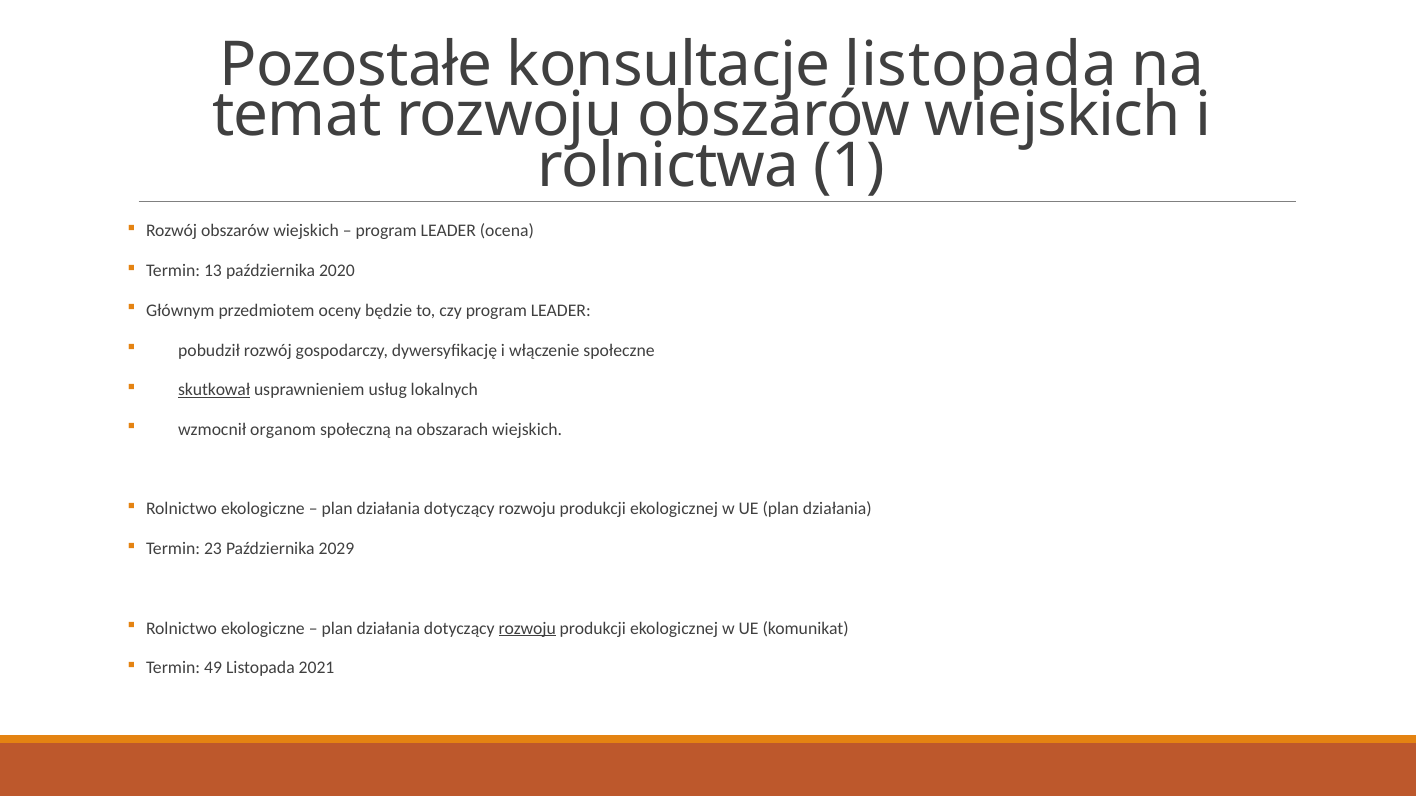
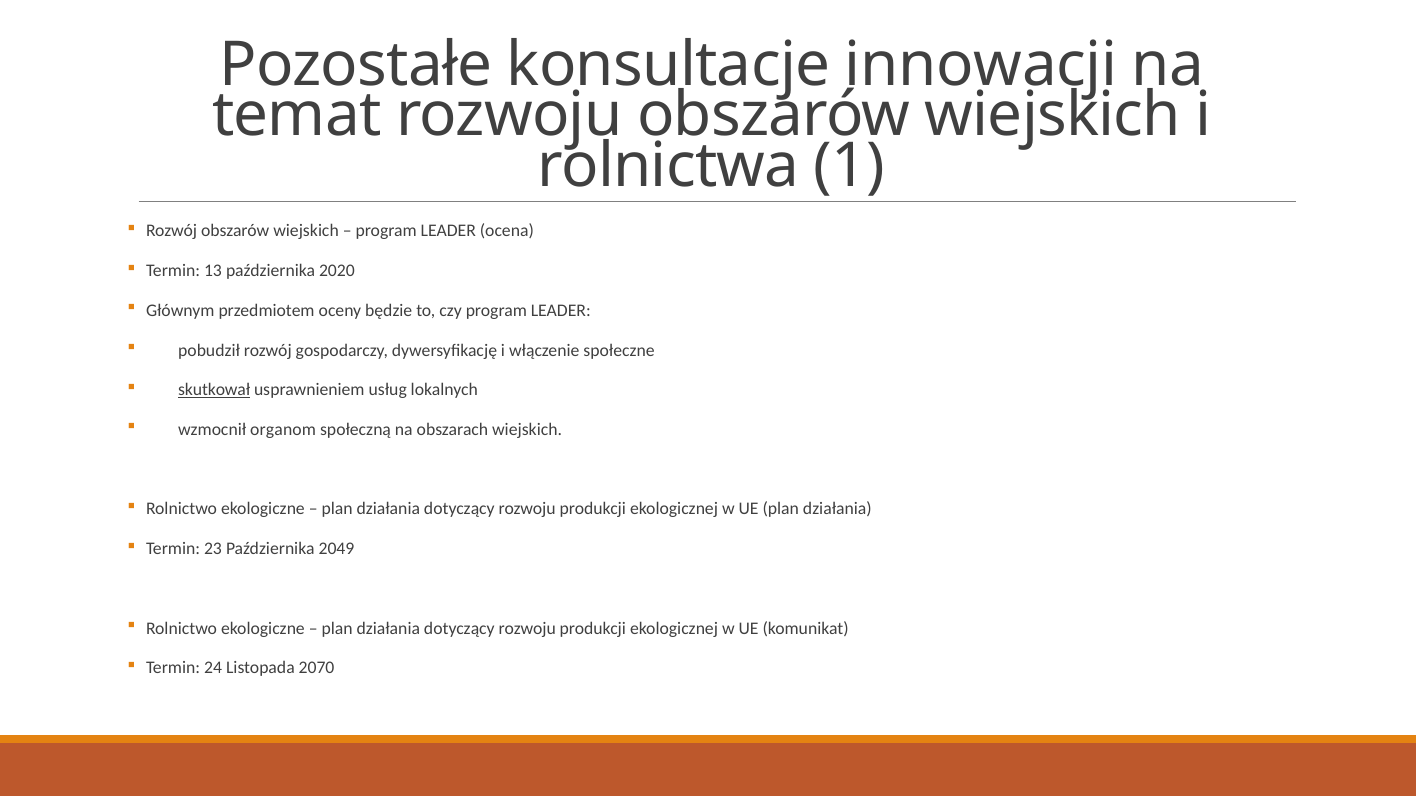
konsultacje listopada: listopada -> innowacji
2029: 2029 -> 2049
rozwoju at (527, 629) underline: present -> none
49: 49 -> 24
2021: 2021 -> 2070
